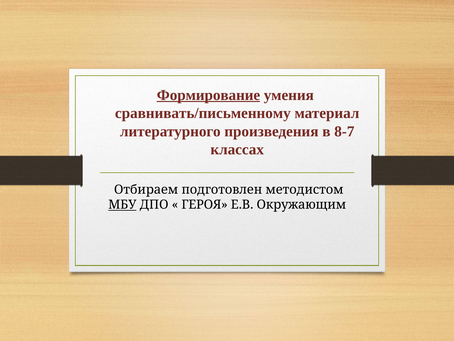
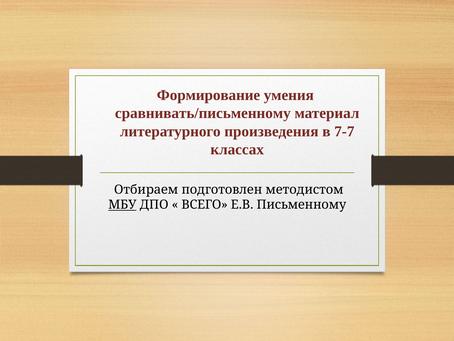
Формирование underline: present -> none
8-7: 8-7 -> 7-7
ГЕРОЯ: ГЕРОЯ -> ВСЕГО
Окружающим: Окружающим -> Письменному
